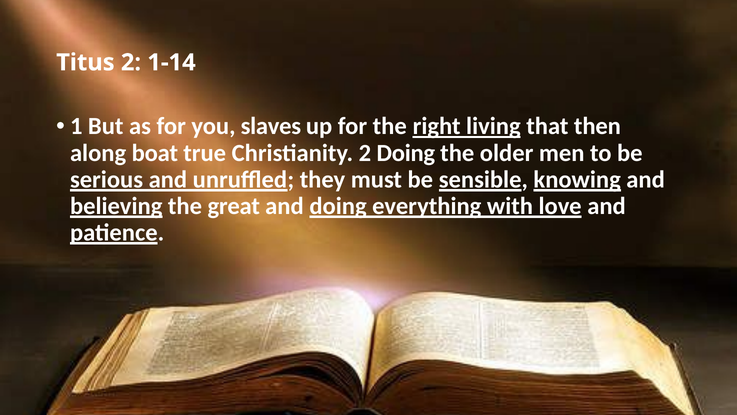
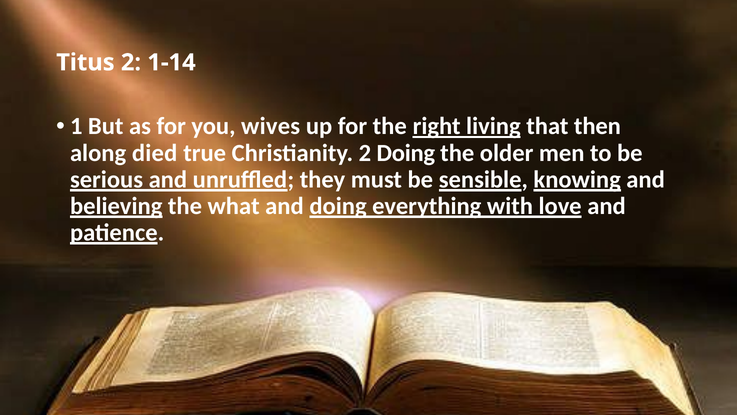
slaves: slaves -> wives
boat: boat -> died
great: great -> what
